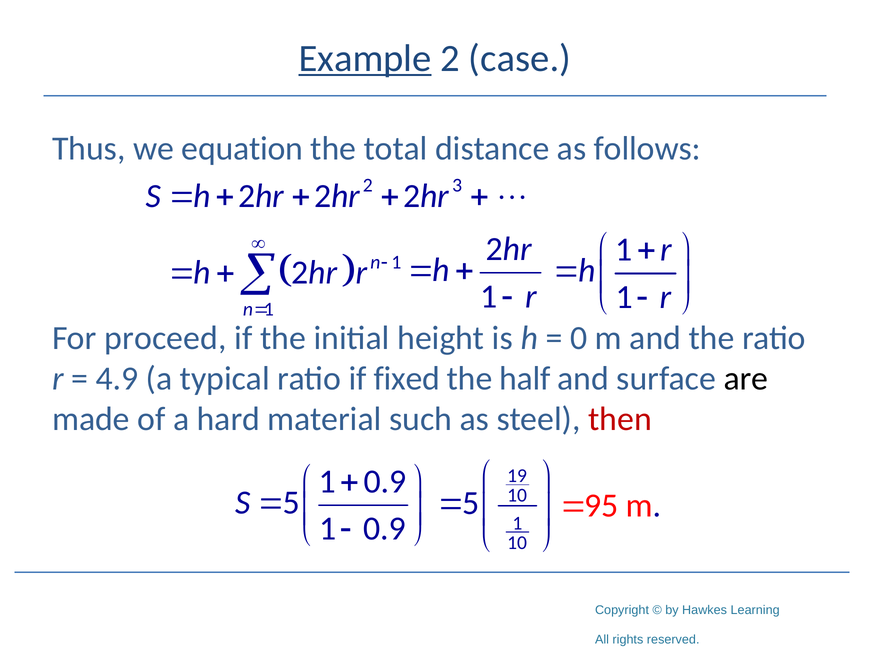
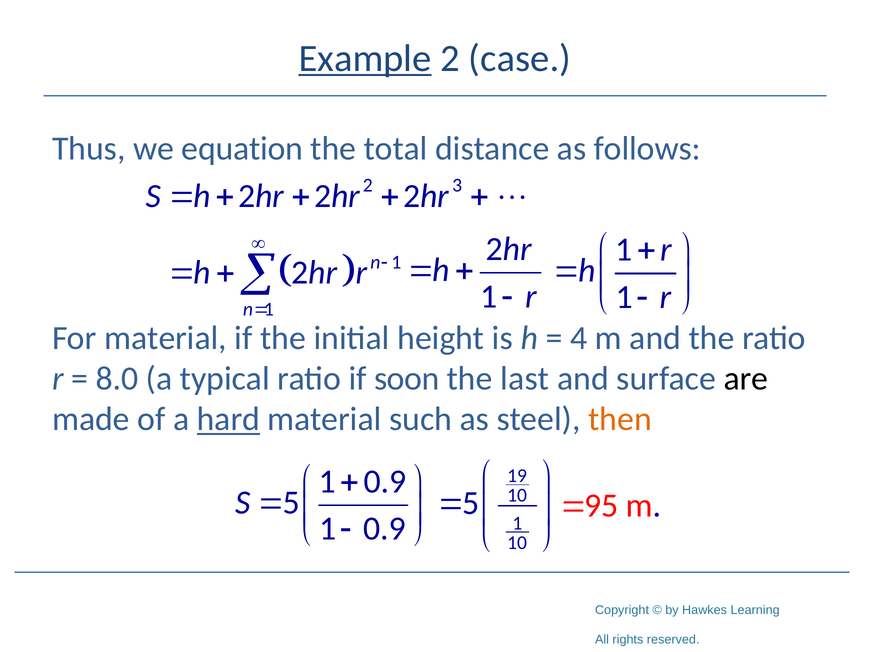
For proceed: proceed -> material
0: 0 -> 4
4.9: 4.9 -> 8.0
fixed: fixed -> soon
half: half -> last
hard underline: none -> present
then colour: red -> orange
